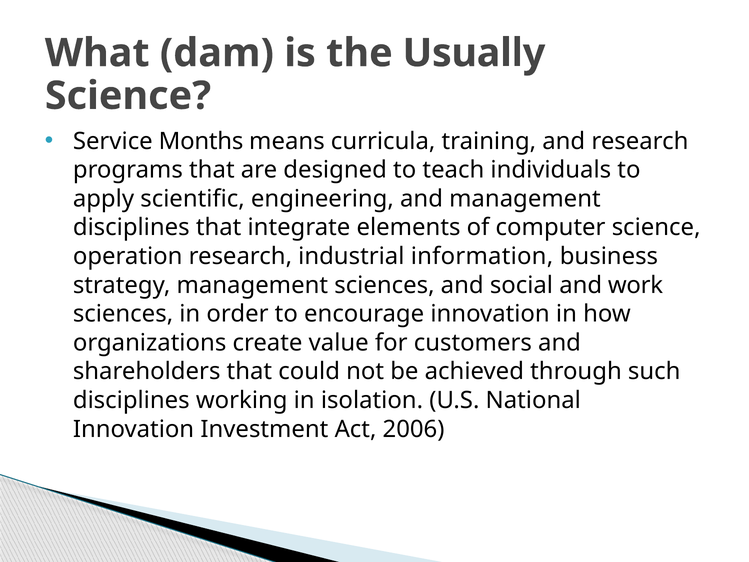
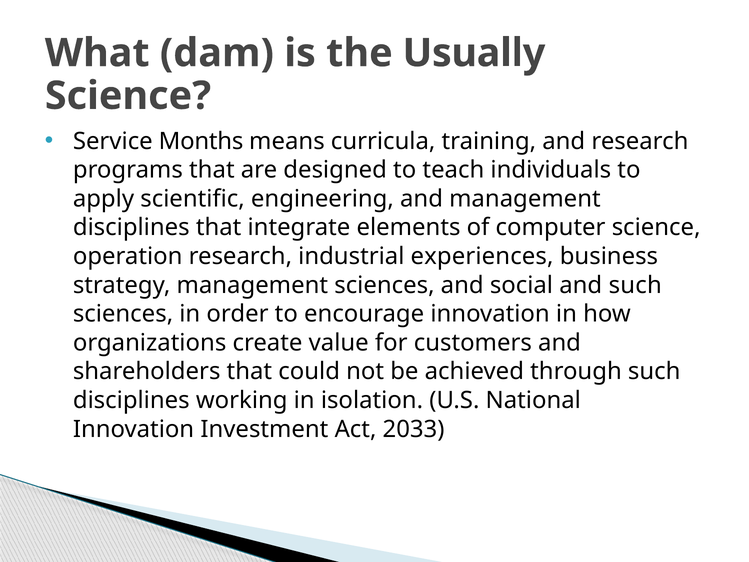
information: information -> experiences
and work: work -> such
2006: 2006 -> 2033
